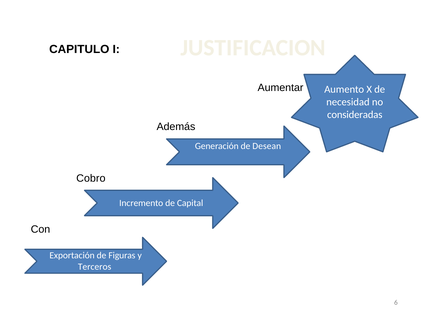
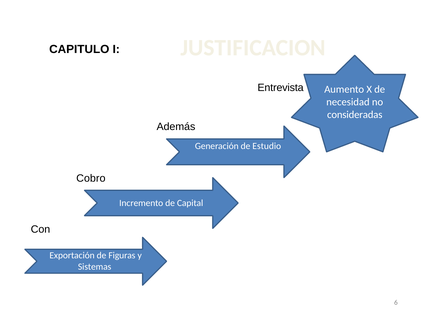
Aumentar: Aumentar -> Entrevista
Desean: Desean -> Estudio
Terceros: Terceros -> Sistemas
